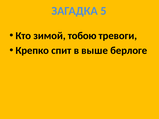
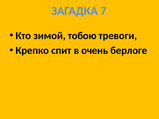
5: 5 -> 7
выше: выше -> очень
